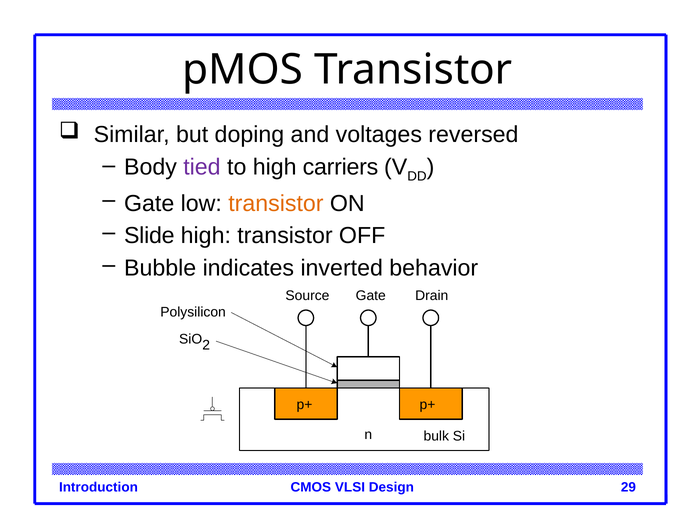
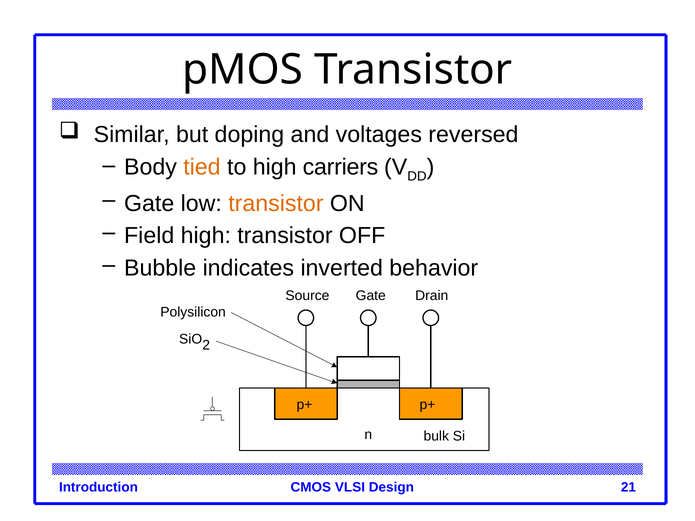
tied colour: purple -> orange
Slide: Slide -> Field
29: 29 -> 21
